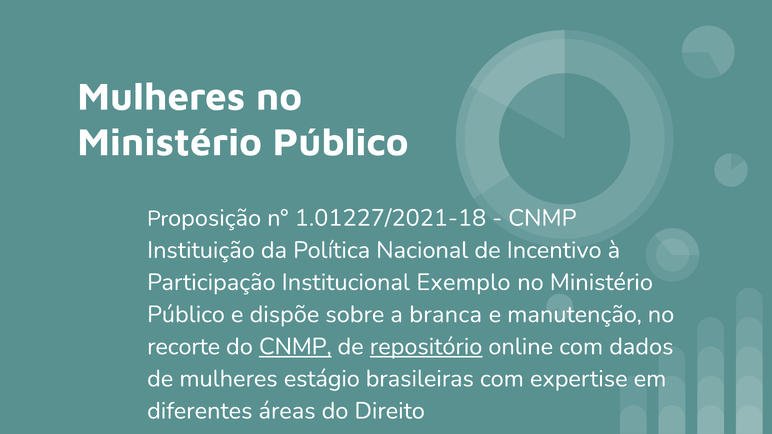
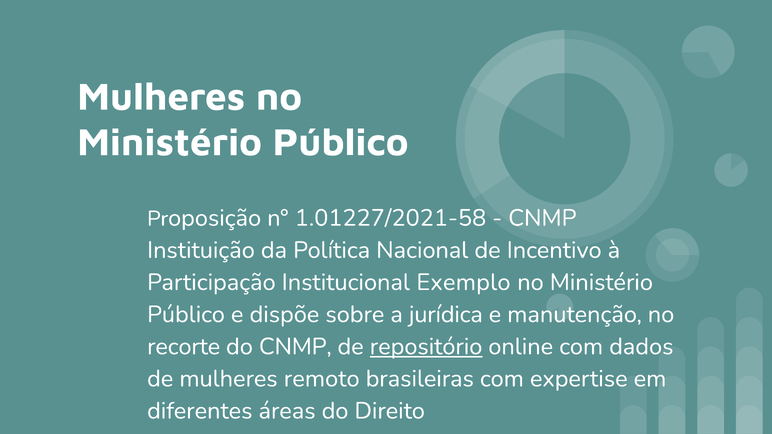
1.01227/2021-18: 1.01227/2021-18 -> 1.01227/2021-58
branca: branca -> jurídica
CNMP at (295, 347) underline: present -> none
estágio: estágio -> remoto
